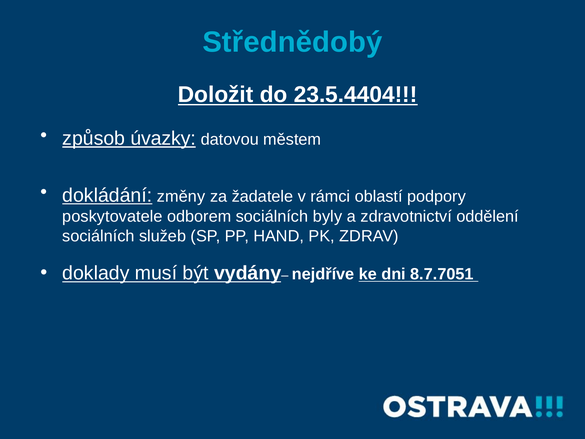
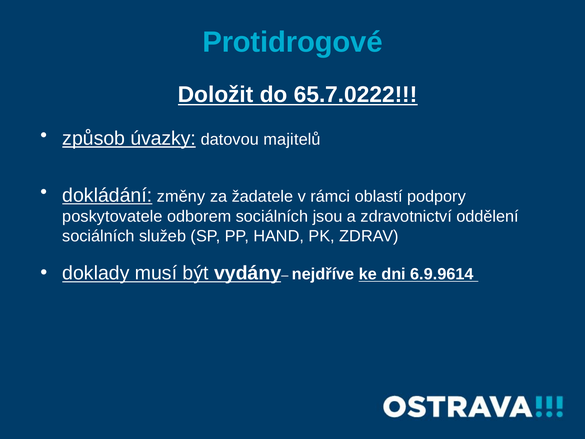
Střednědobý: Střednědobý -> Protidrogové
23.5.4404: 23.5.4404 -> 65.7.0222
městem: městem -> majitelů
byly: byly -> jsou
8.7.7051: 8.7.7051 -> 6.9.9614
